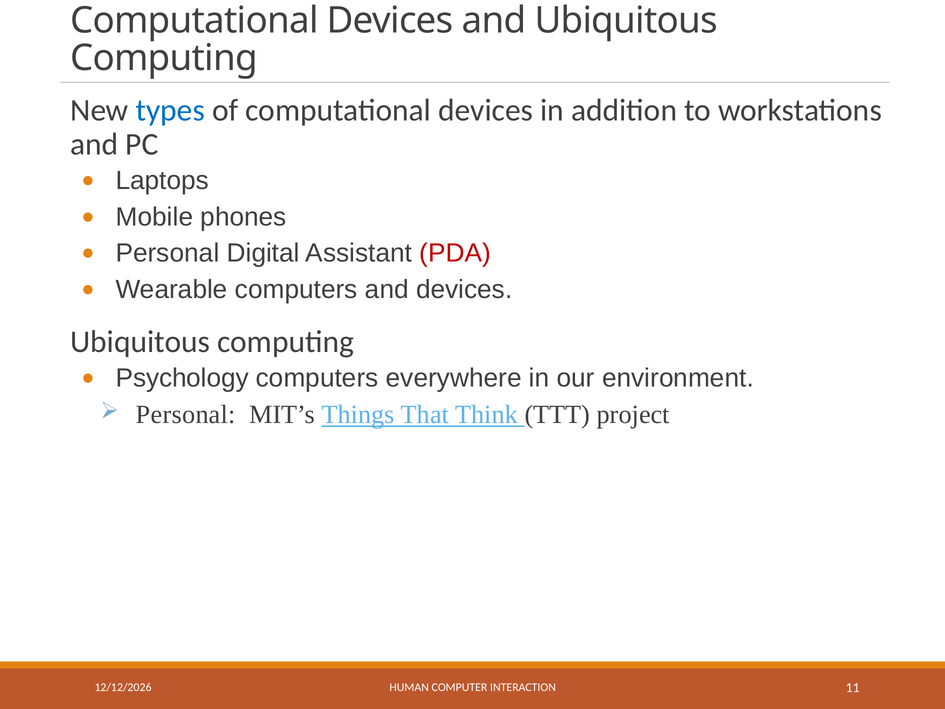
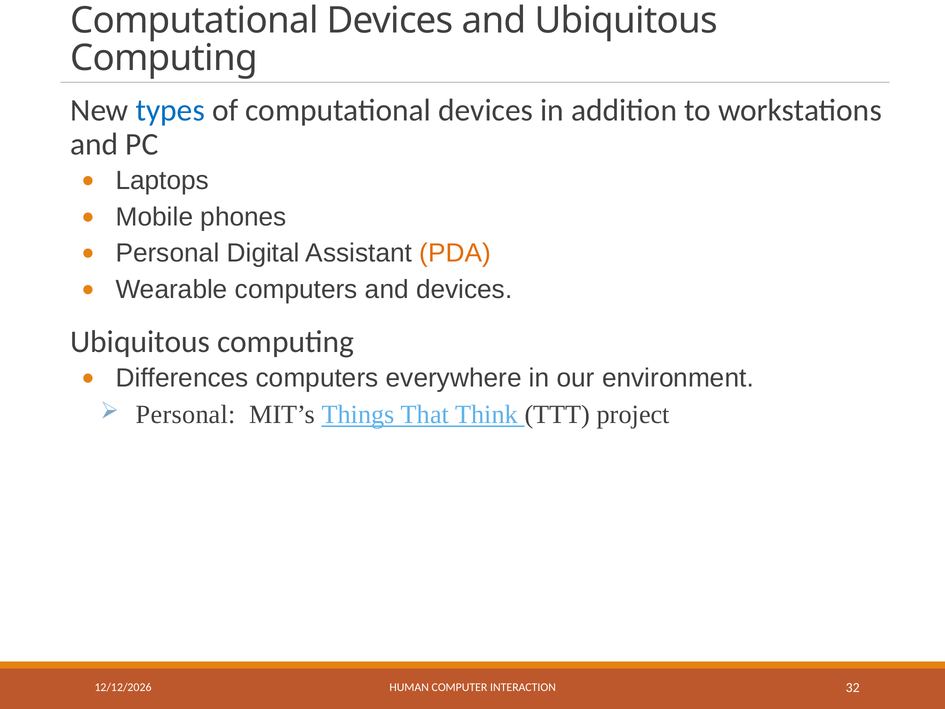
PDA colour: red -> orange
Psychology: Psychology -> Differences
11: 11 -> 32
